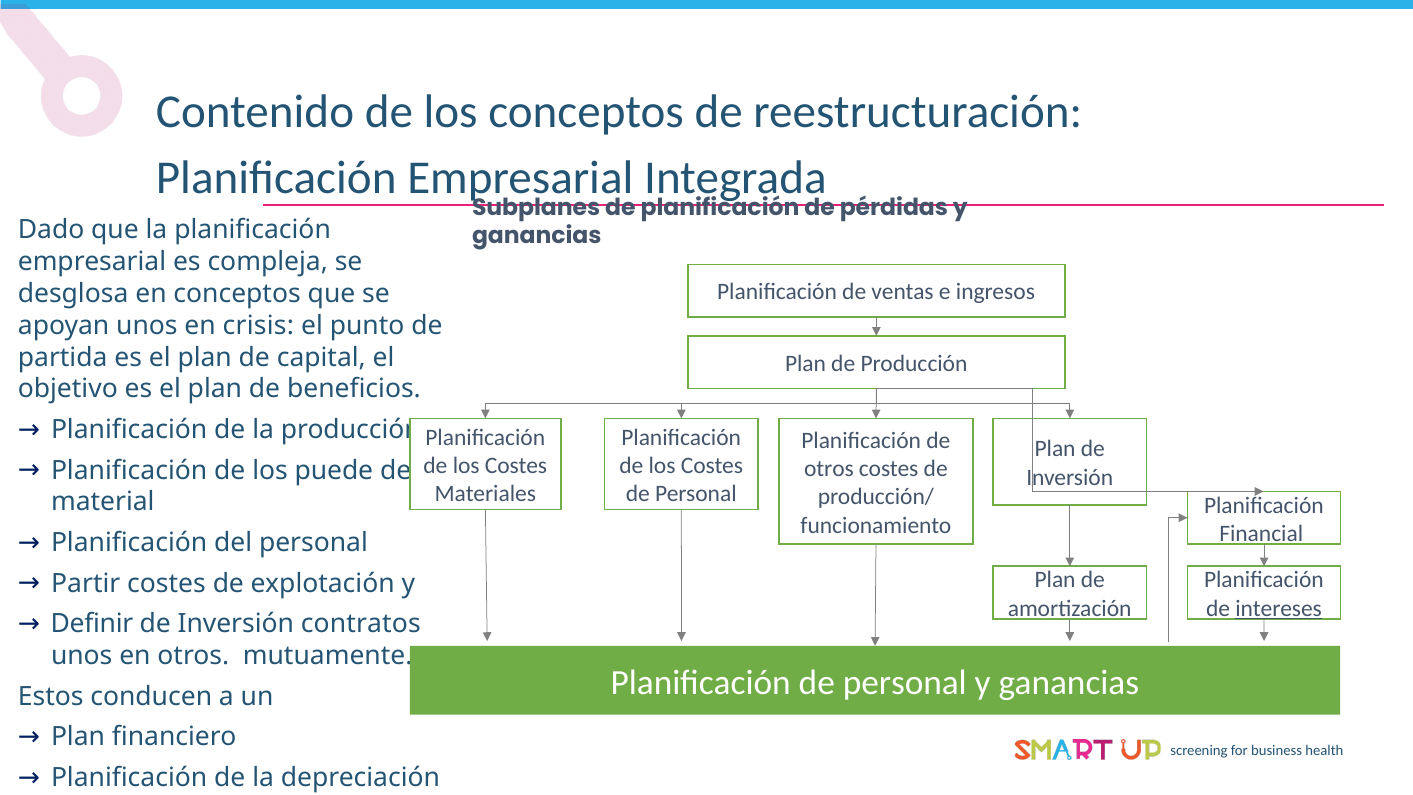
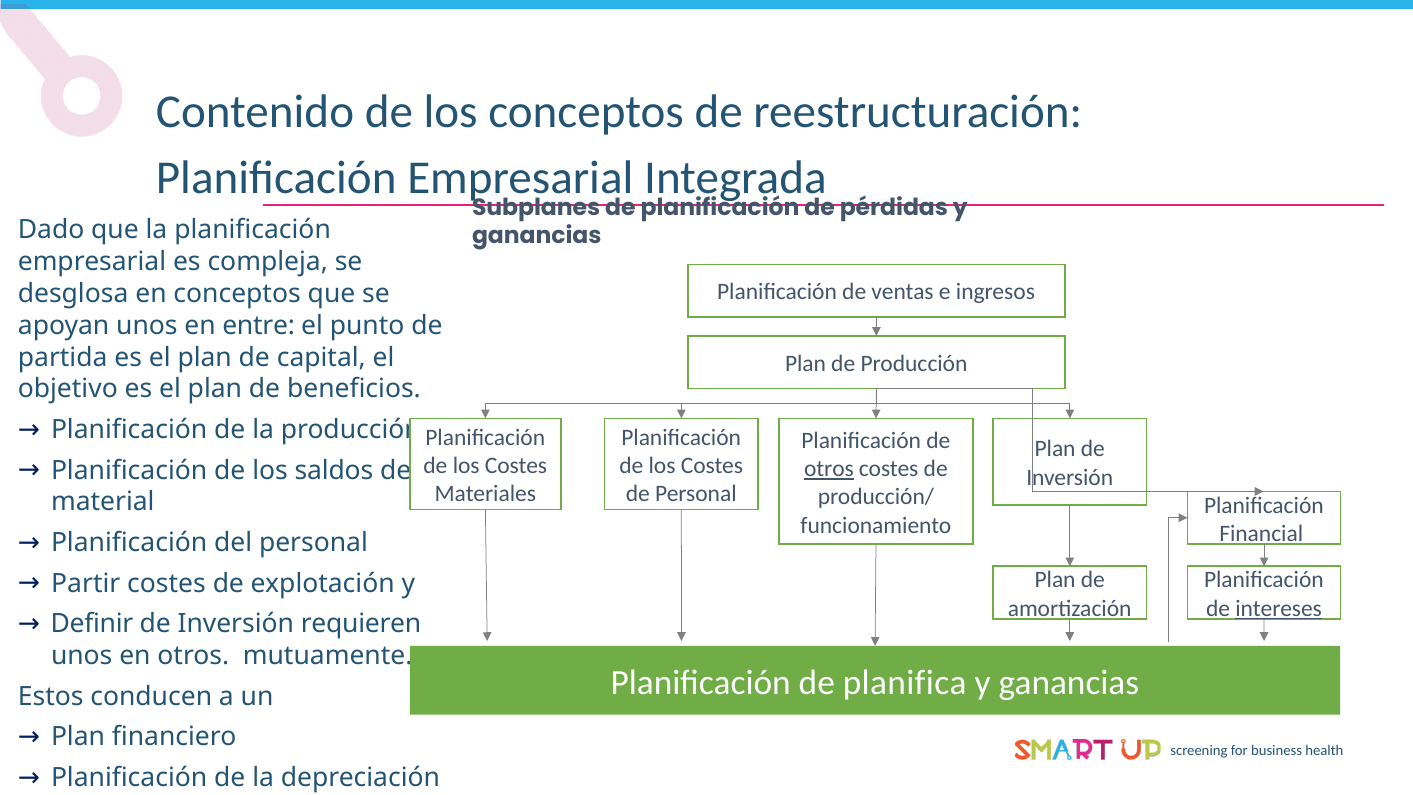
crisis: crisis -> entre
puede: puede -> saldos
otros at (829, 469) underline: none -> present
contratos: contratos -> requieren
Planificación de personal: personal -> planifica
